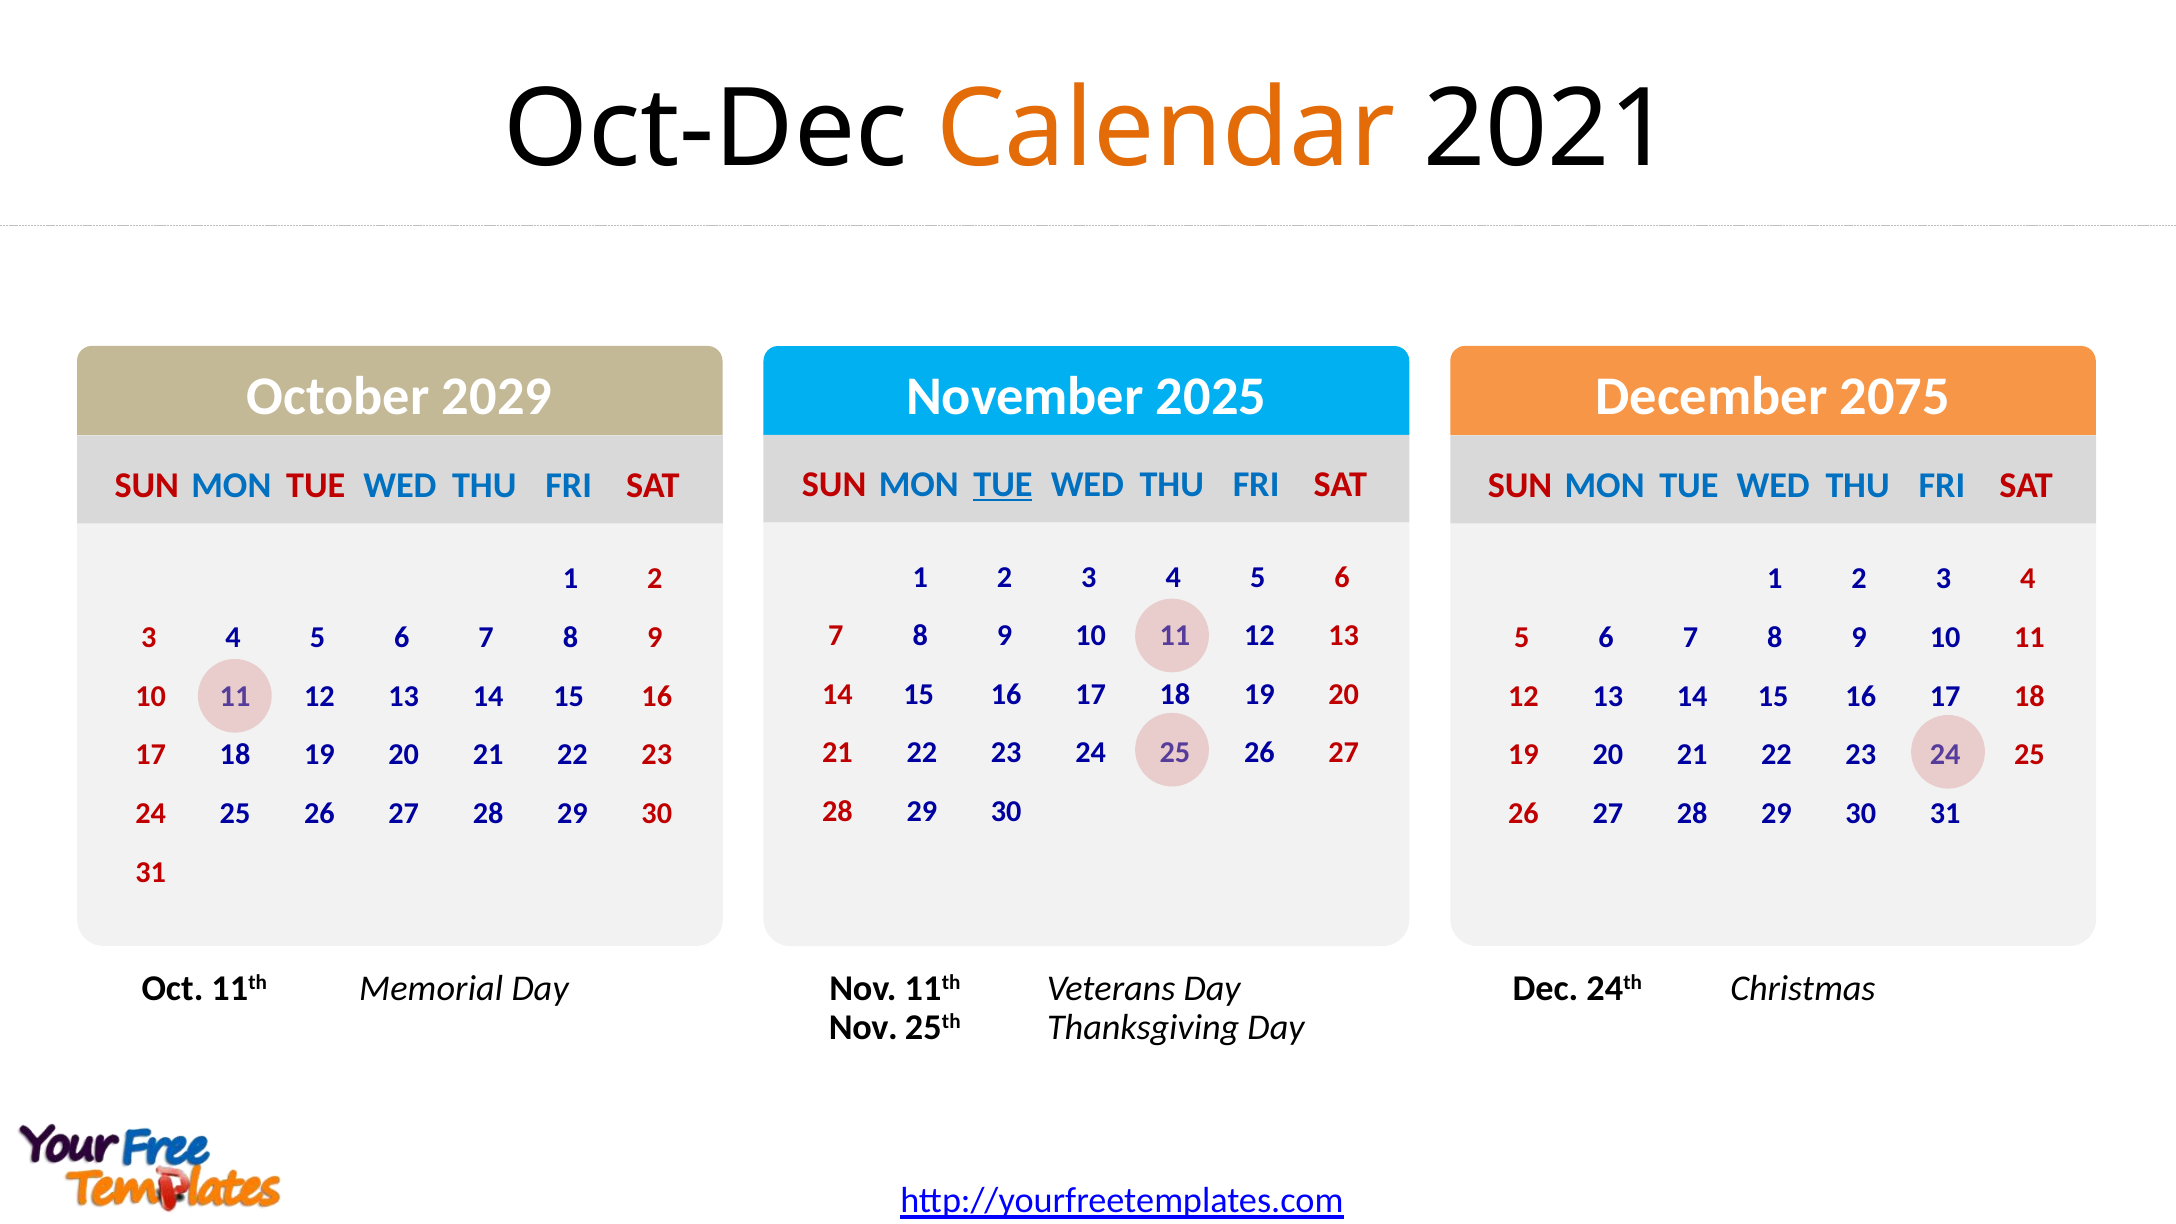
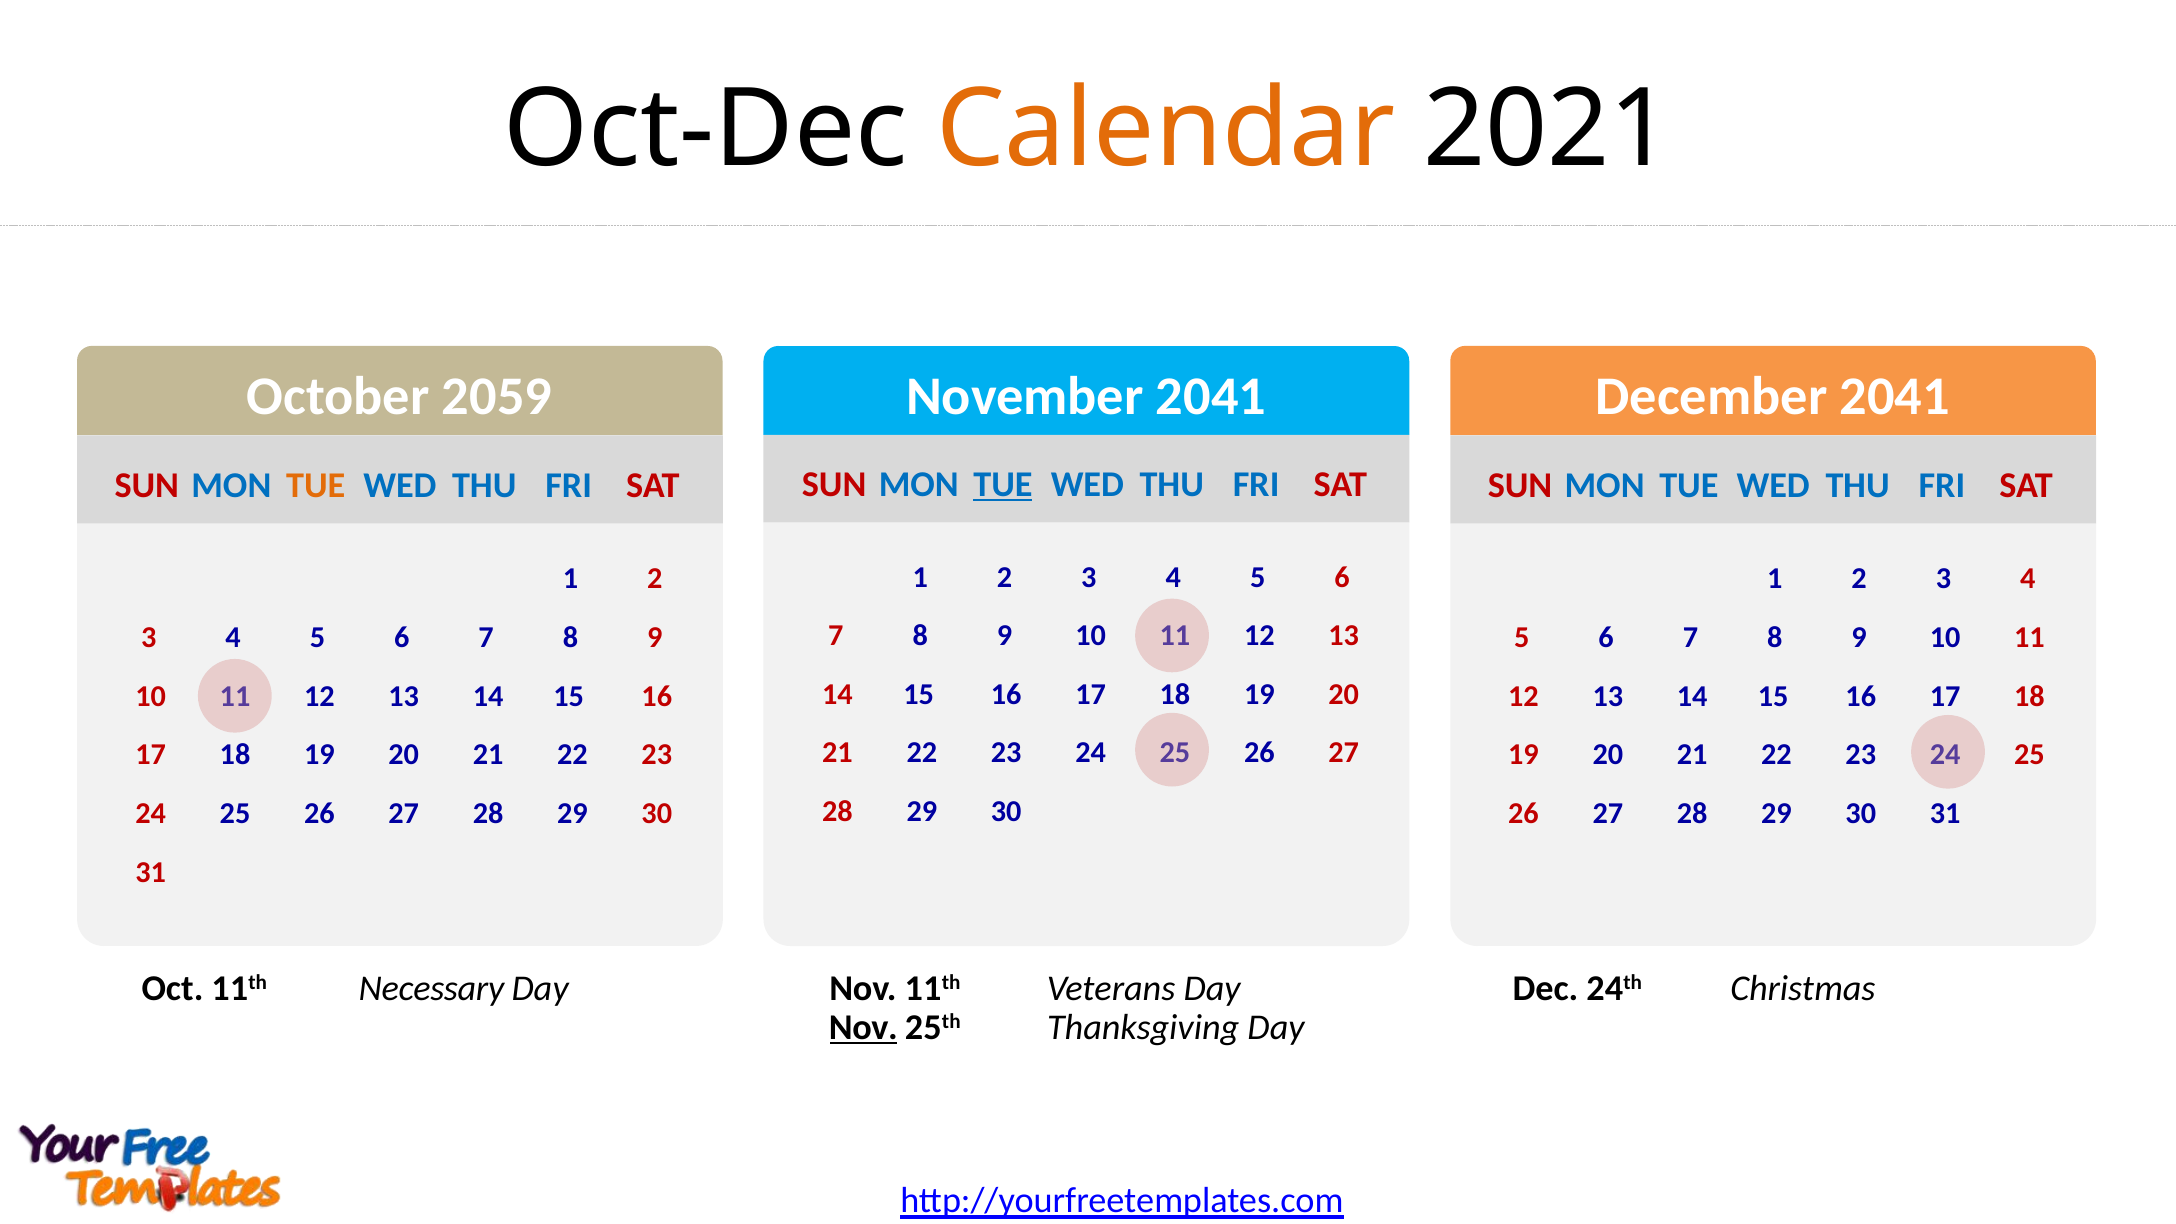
November 2025: 2025 -> 2041
2029: 2029 -> 2059
December 2075: 2075 -> 2041
TUE at (316, 485) colour: red -> orange
Memorial: Memorial -> Necessary
Nov at (863, 1028) underline: none -> present
